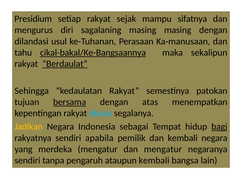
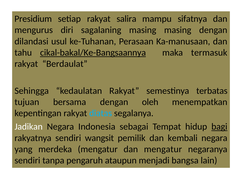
sejak: sejak -> salira
sekalipun: sekalipun -> termasuk
Berdaulat underline: present -> none
patokan: patokan -> terbatas
bersama underline: present -> none
atas: atas -> oleh
Jadikan colour: yellow -> white
apabila: apabila -> wangsit
ataupun kembali: kembali -> menjadi
